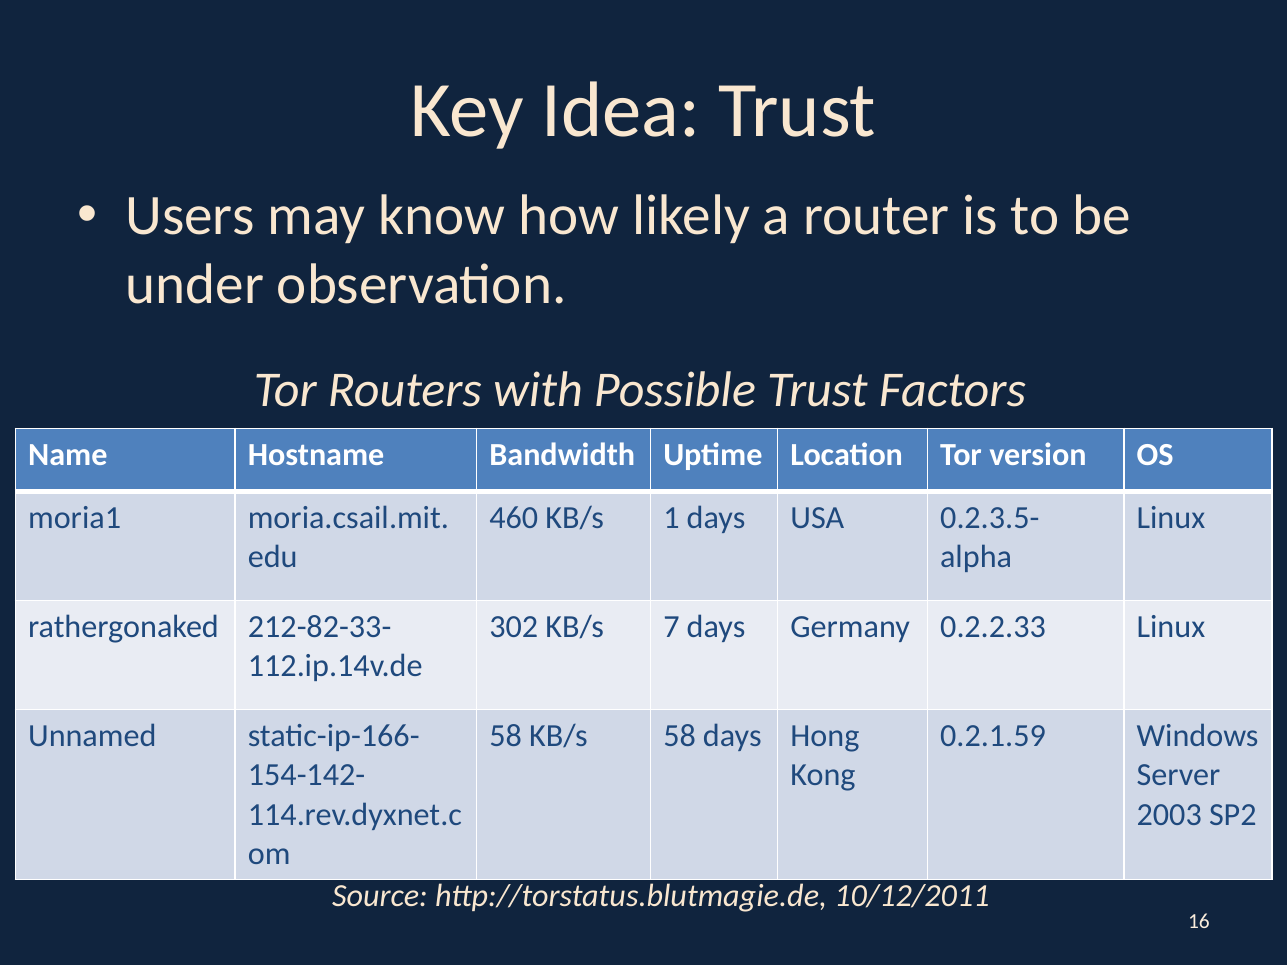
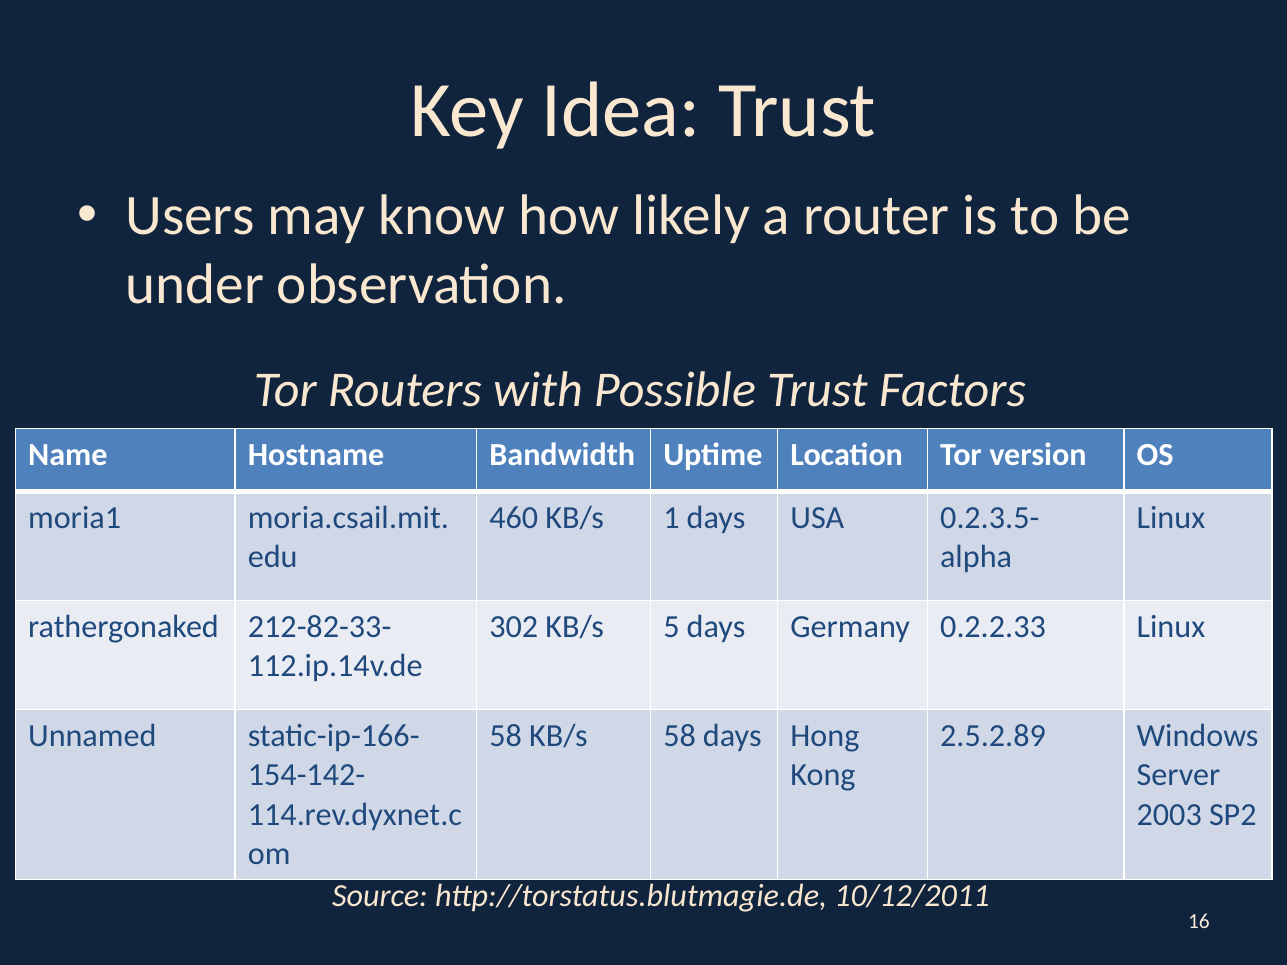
7: 7 -> 5
0.2.1.59: 0.2.1.59 -> 2.5.2.89
